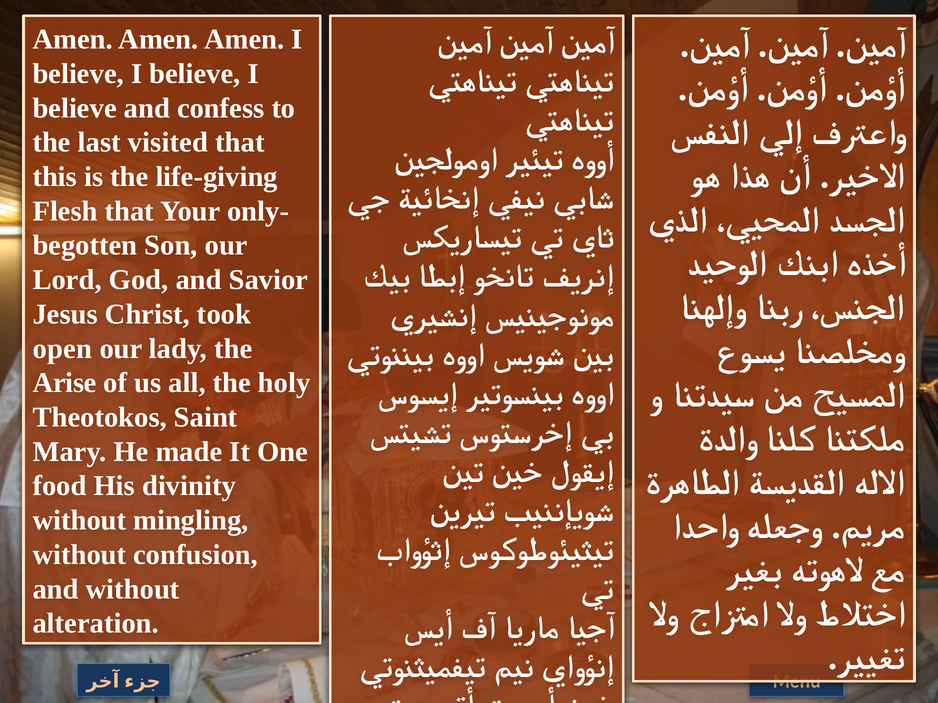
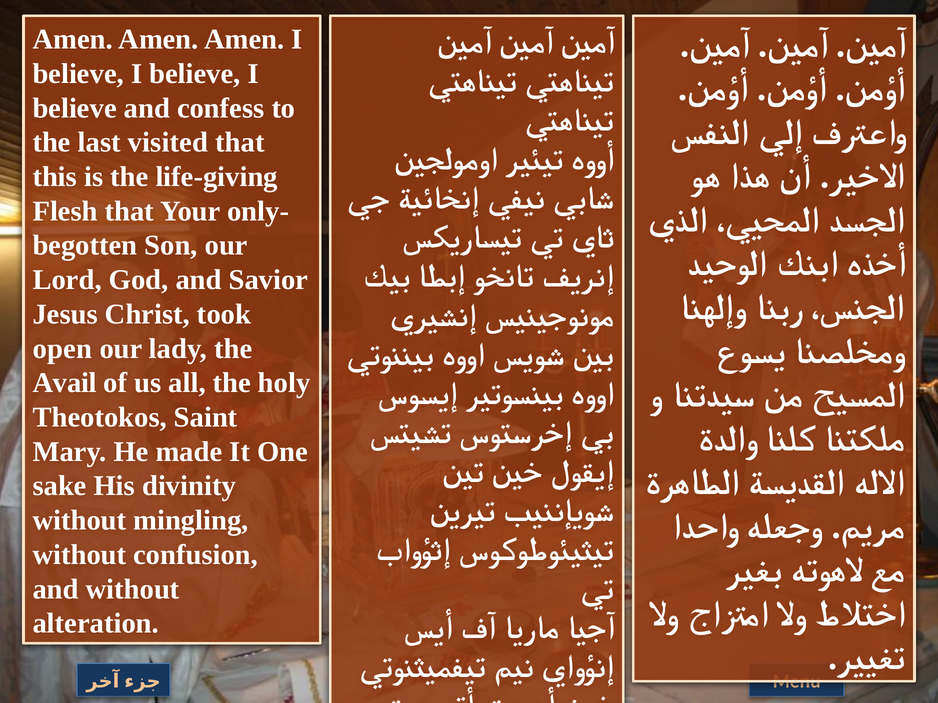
Arise: Arise -> Avail
food: food -> sake
